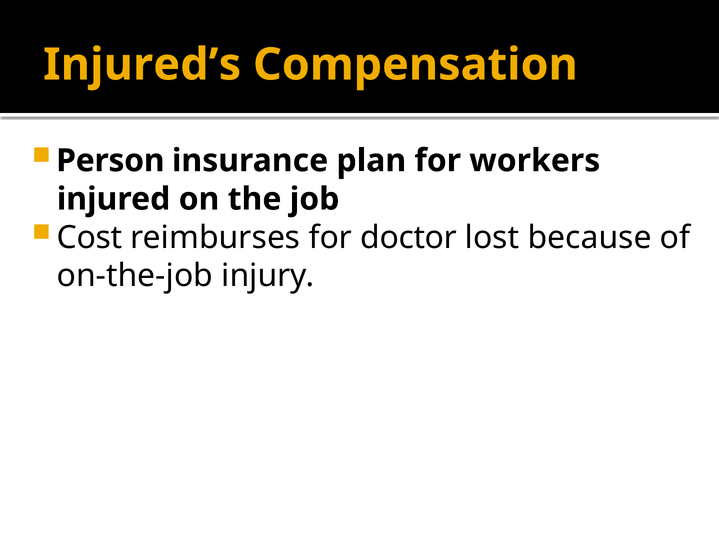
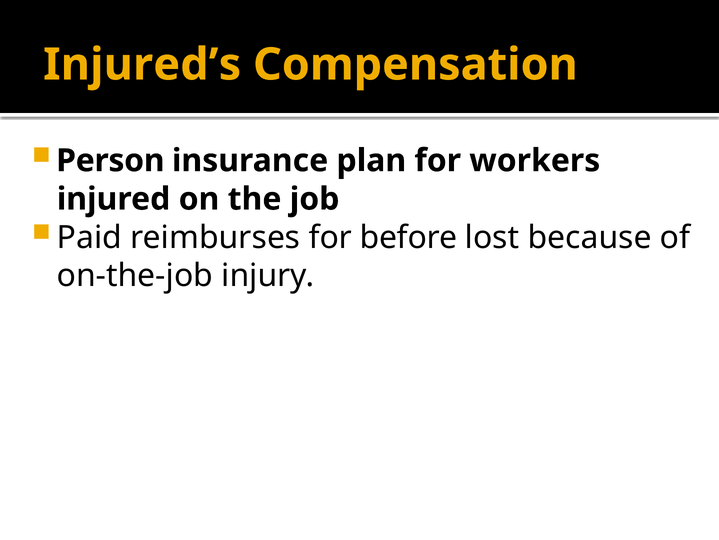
Cost: Cost -> Paid
doctor: doctor -> before
